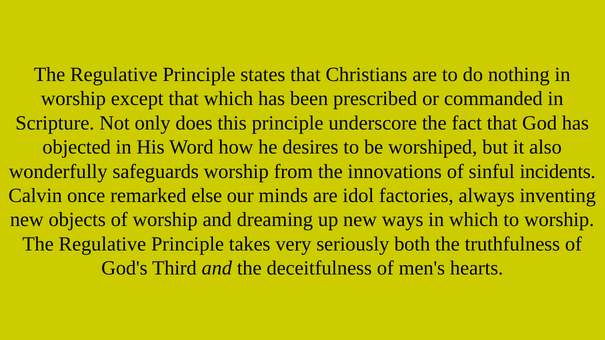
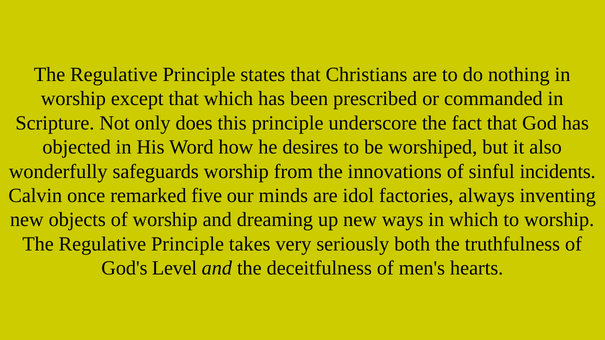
else: else -> five
Third: Third -> Level
